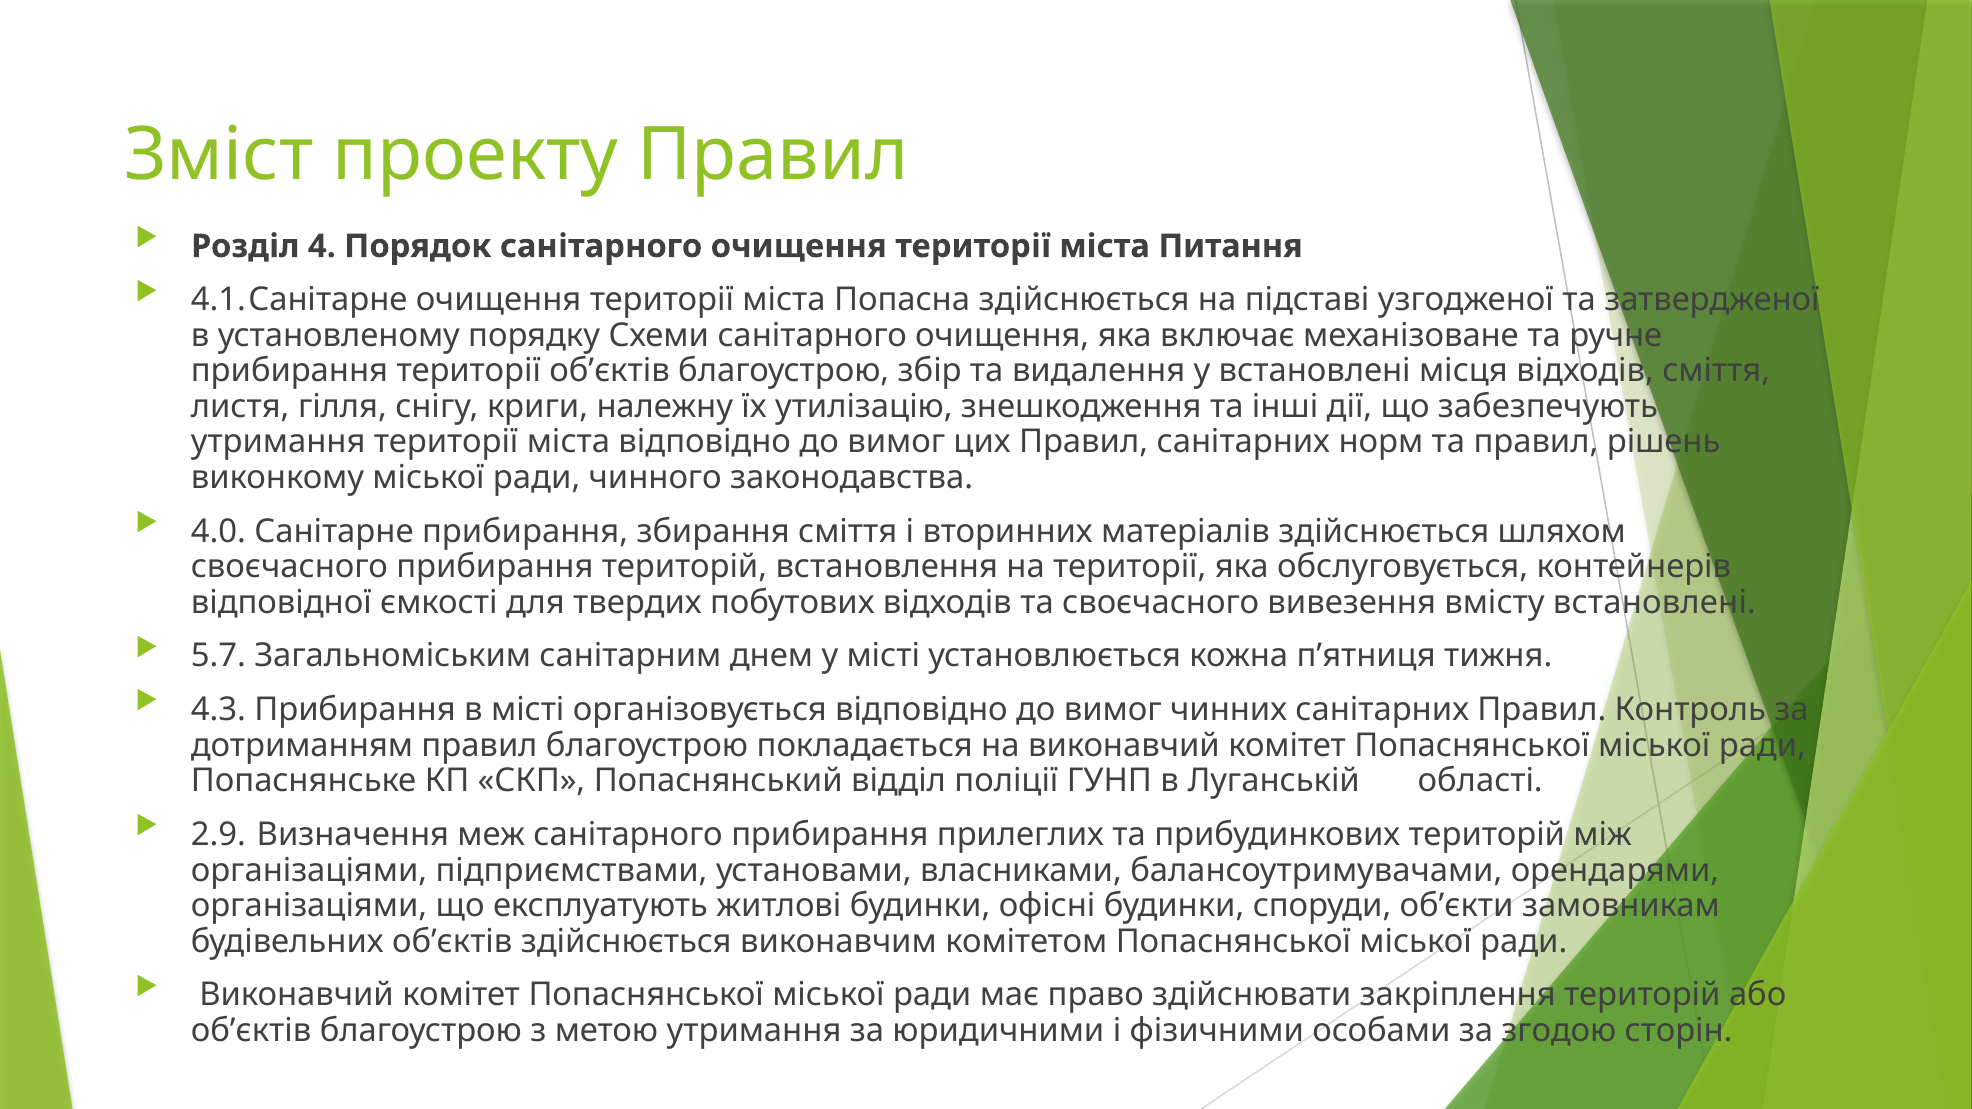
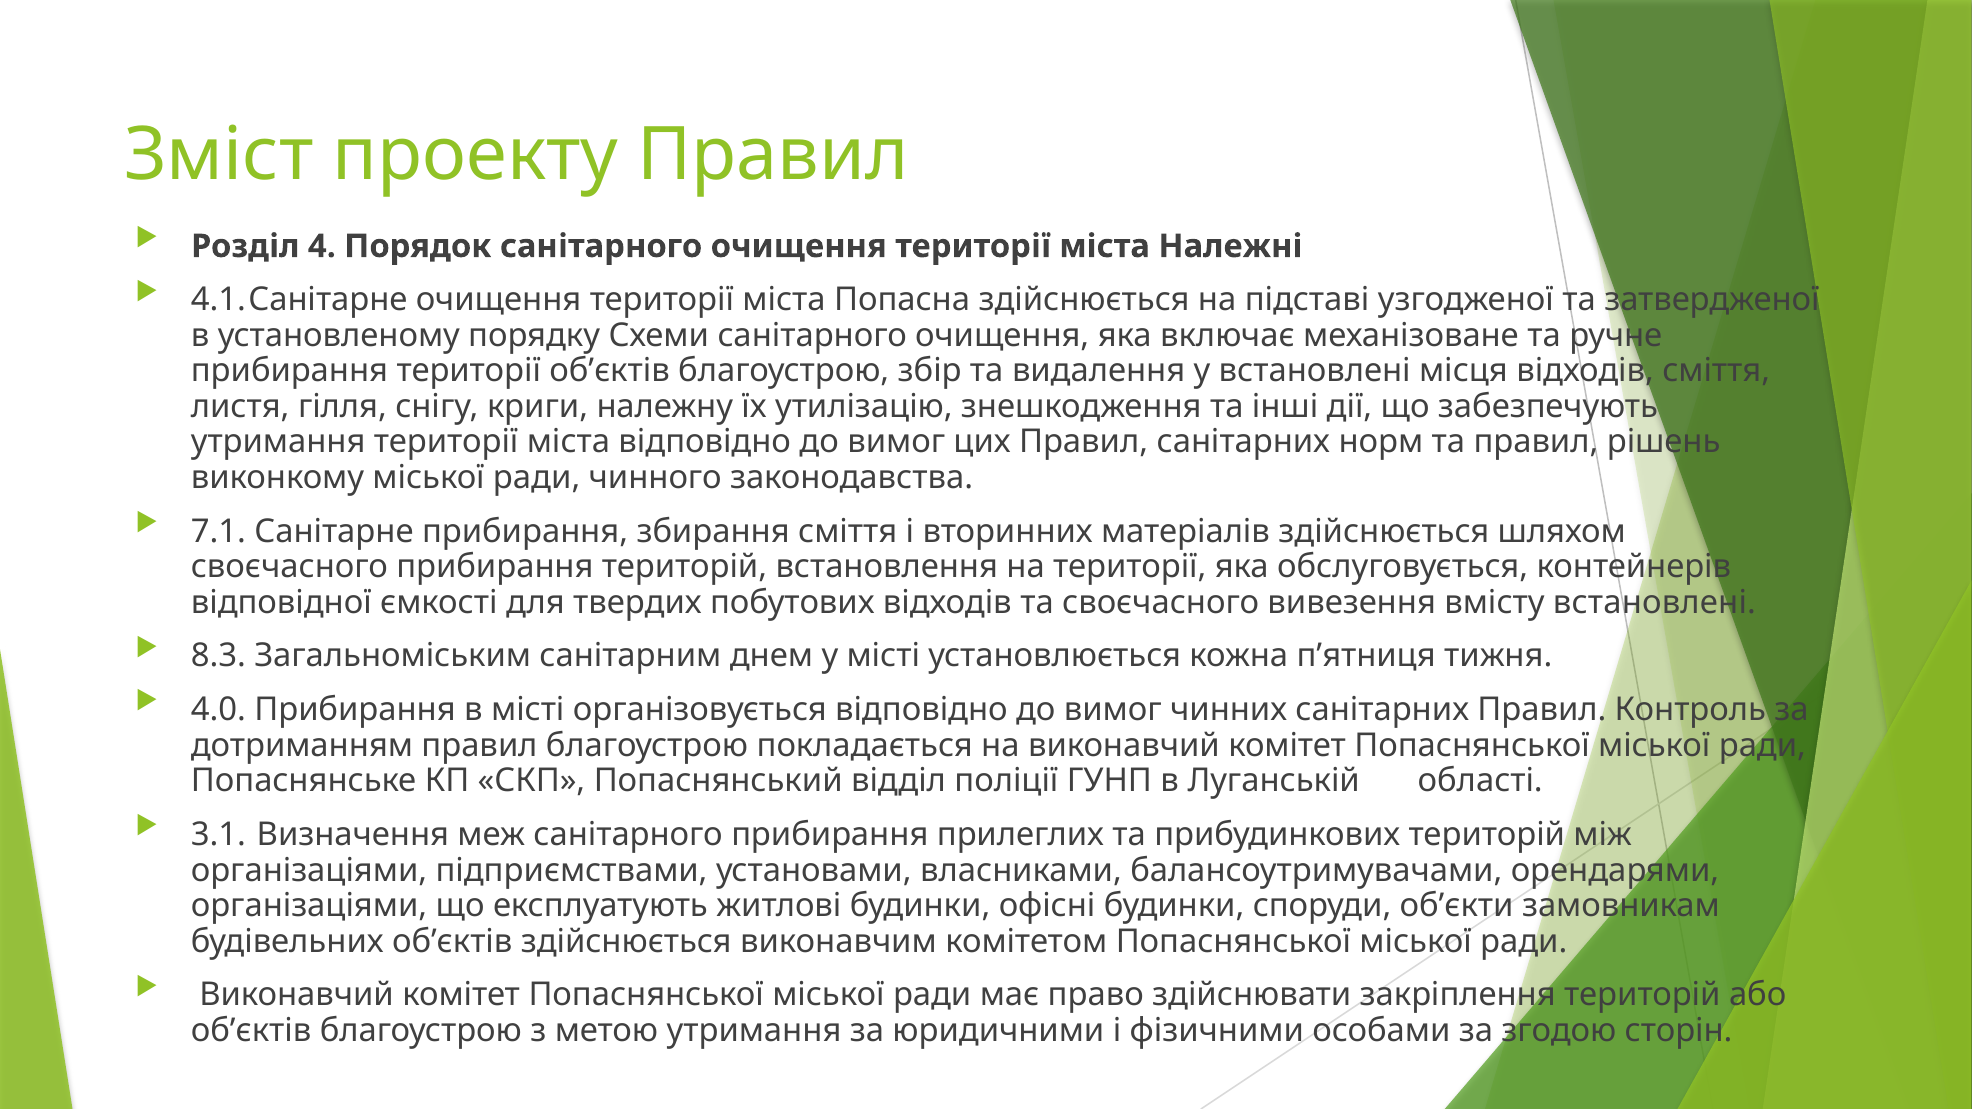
Питання: Питання -> Належні
4.0: 4.0 -> 7.1
5.7: 5.7 -> 8.3
4.3: 4.3 -> 4.0
2.9: 2.9 -> 3.1
